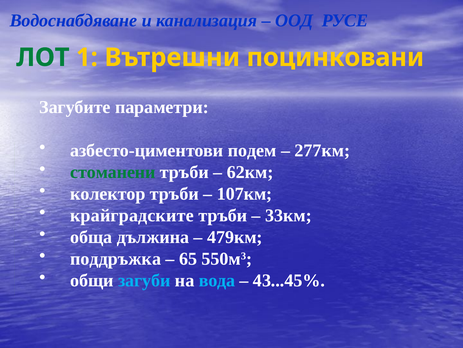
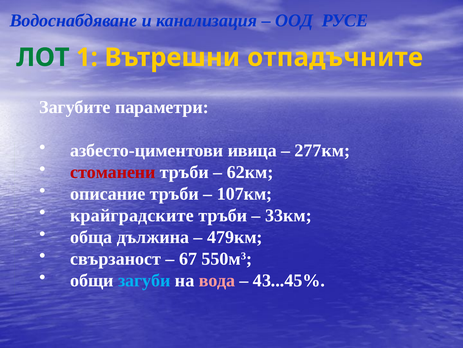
поцинковани: поцинковани -> отпадъчните
подем: подем -> ивица
стоманени colour: green -> red
колектор: колектор -> описание
поддръжка: поддръжка -> свързаност
65: 65 -> 67
вода colour: light blue -> pink
